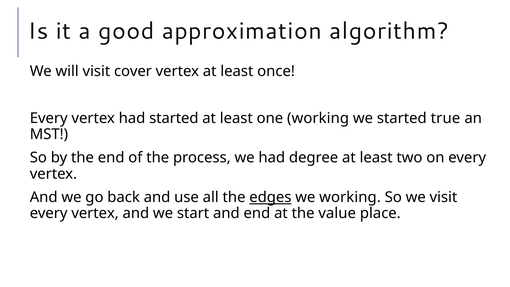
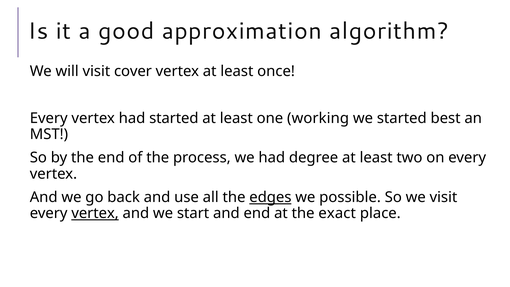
true: true -> best
we working: working -> possible
vertex at (95, 213) underline: none -> present
value: value -> exact
